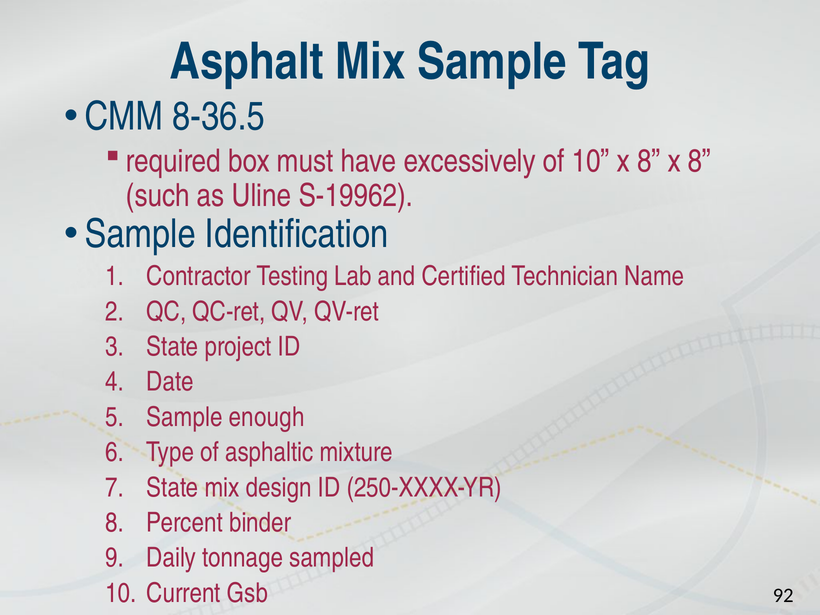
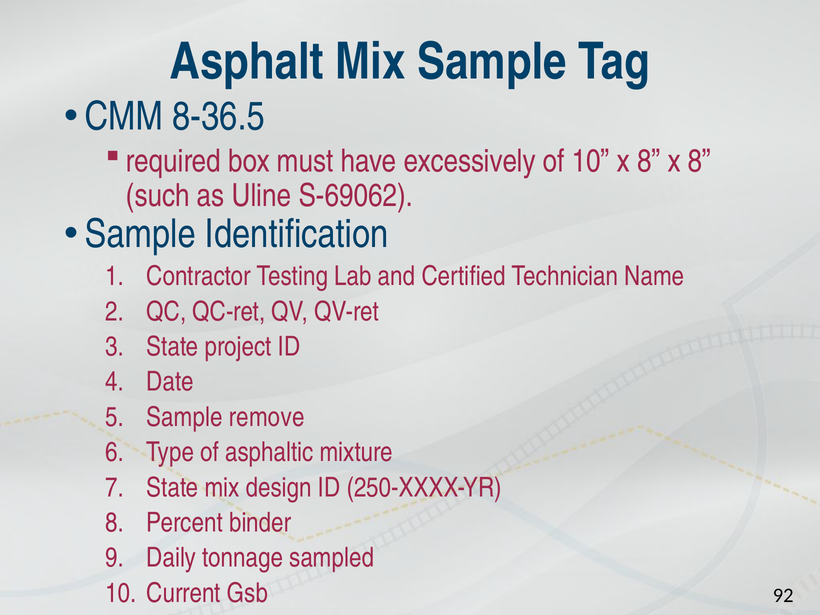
S-19962: S-19962 -> S-69062
enough: enough -> remove
